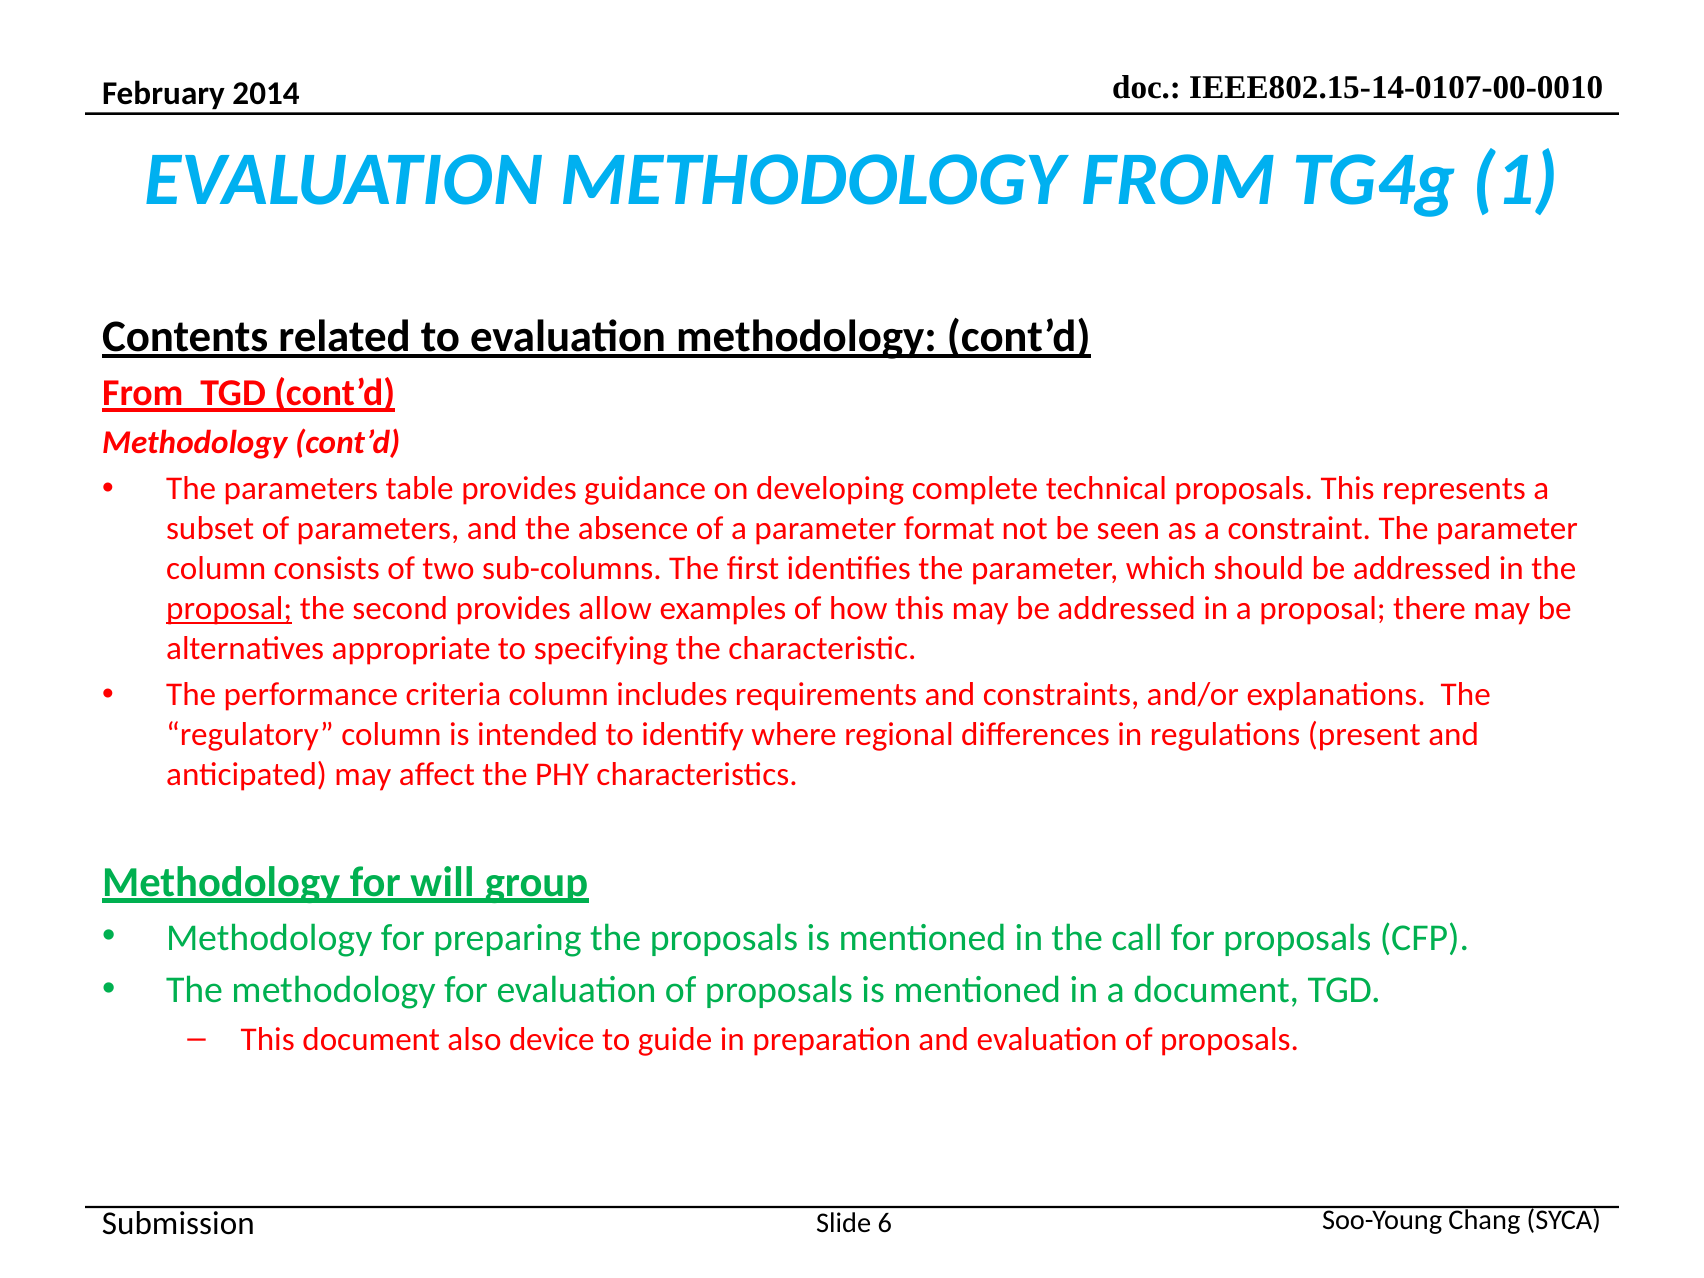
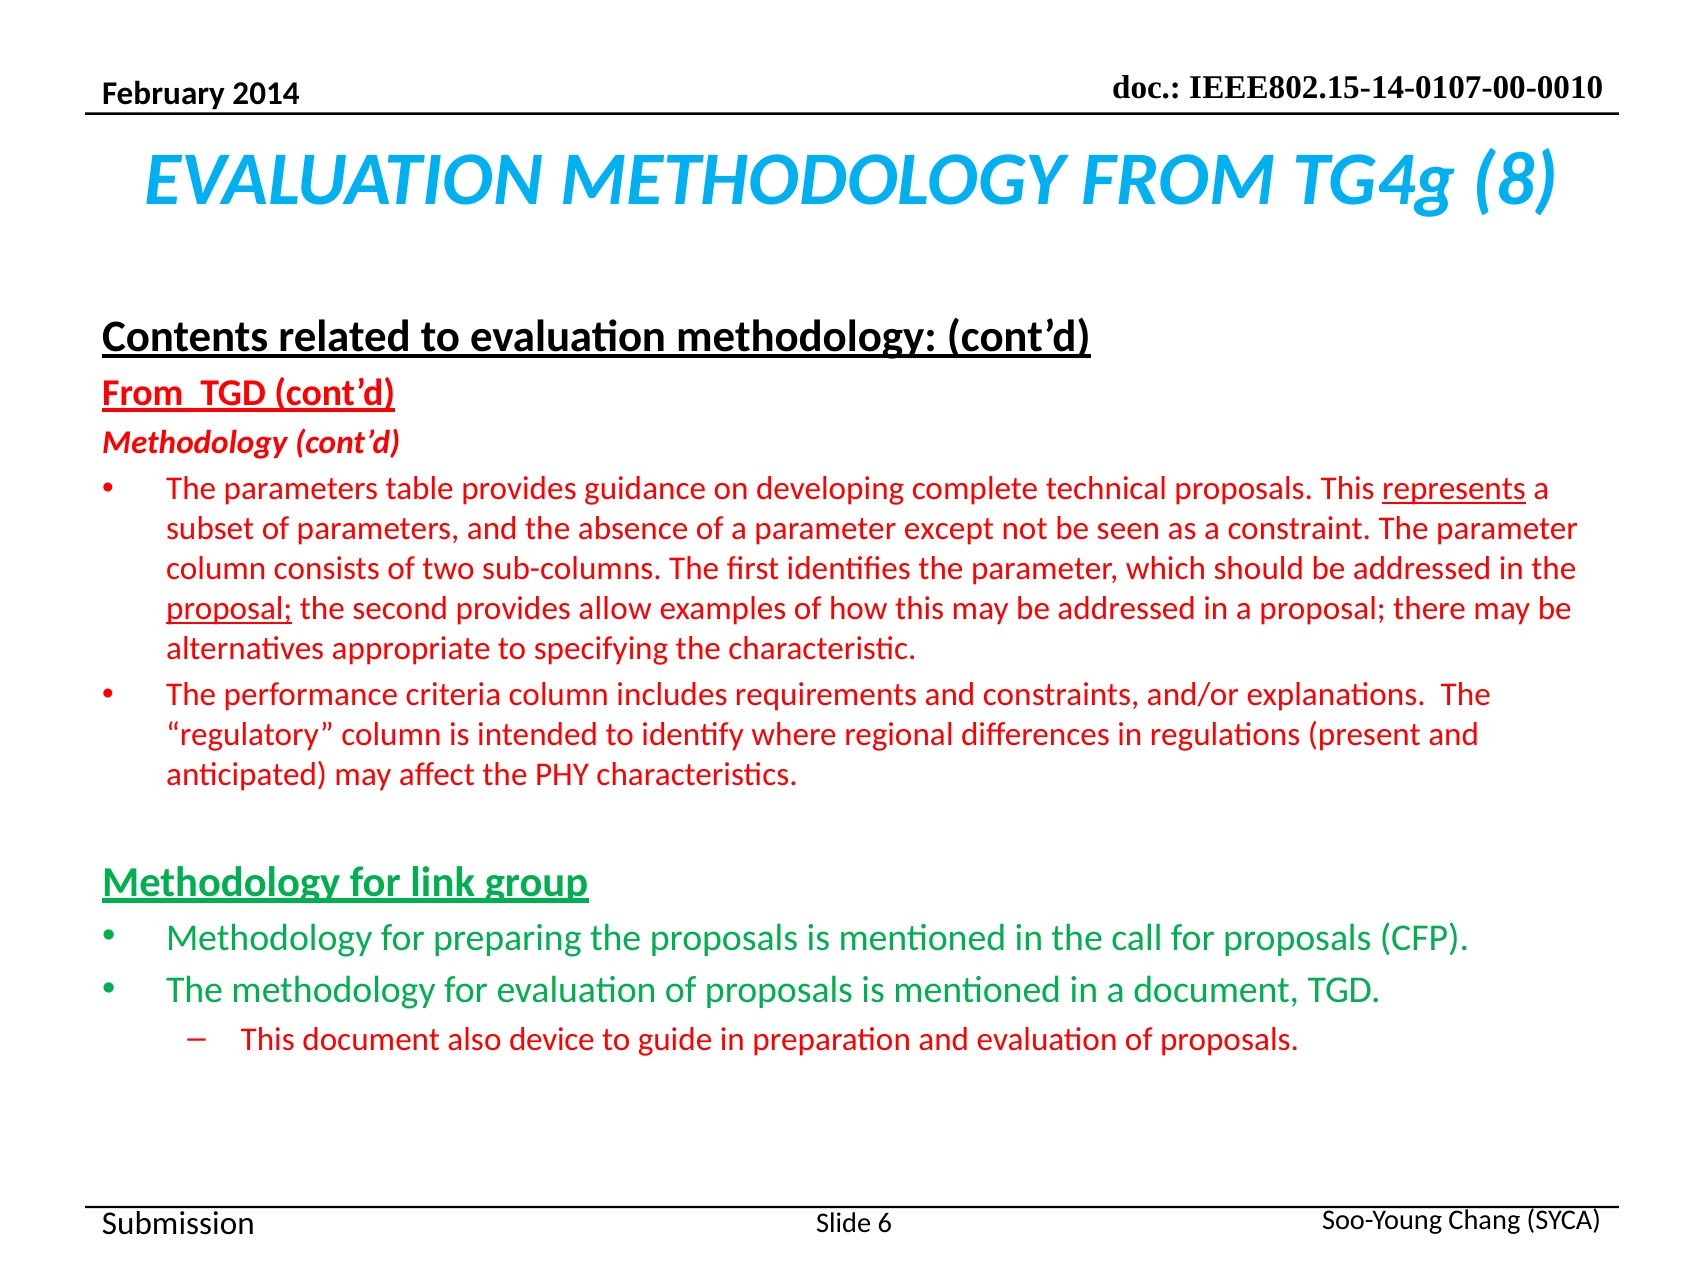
1: 1 -> 8
represents underline: none -> present
format: format -> except
will: will -> link
